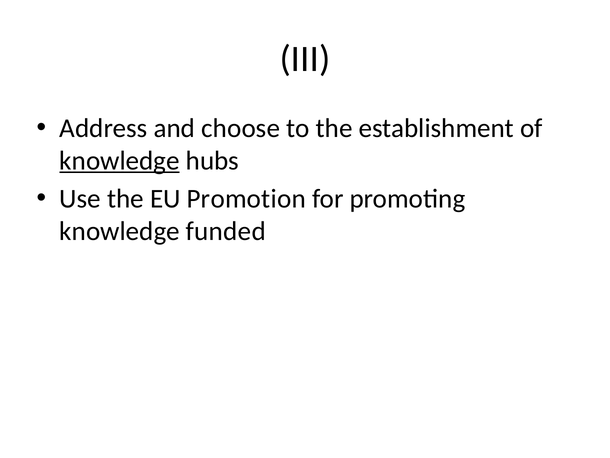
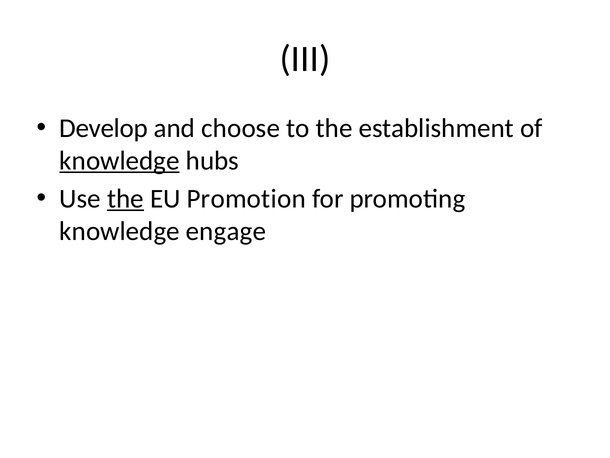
Address: Address -> Develop
the at (125, 198) underline: none -> present
funded: funded -> engage
